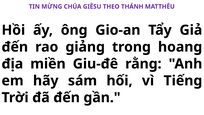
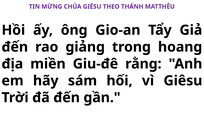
vì Tiếng: Tiếng -> Giêsu
